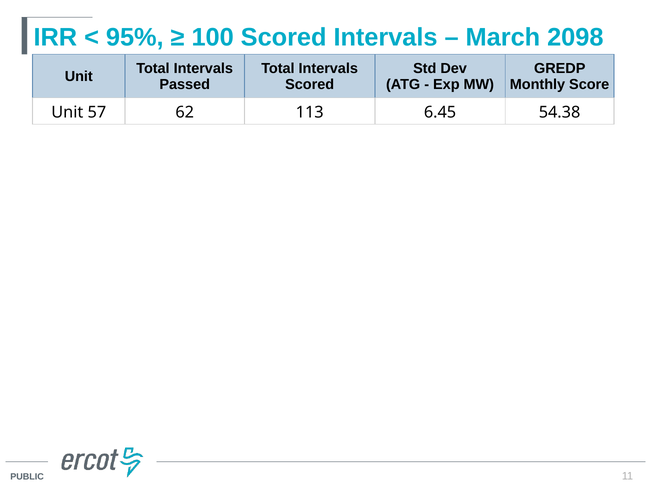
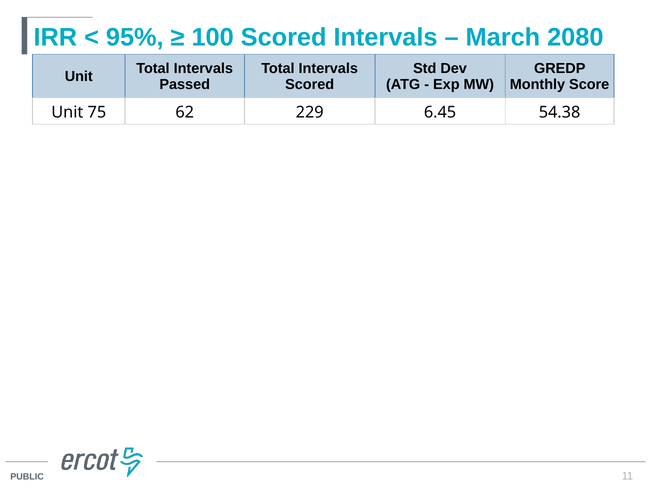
2098: 2098 -> 2080
57: 57 -> 75
113: 113 -> 229
